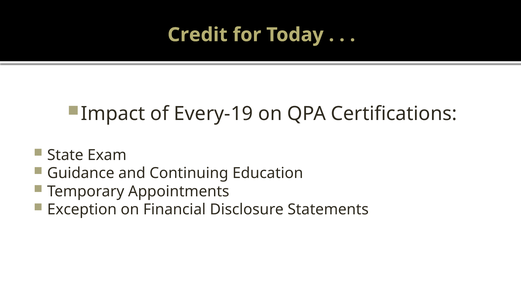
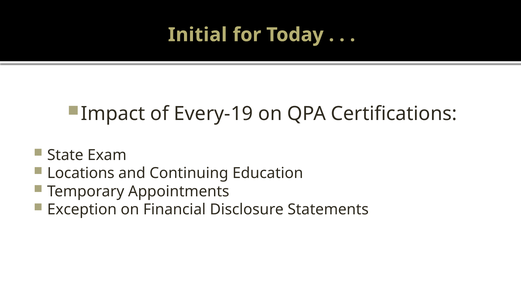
Credit: Credit -> Initial
Guidance: Guidance -> Locations
